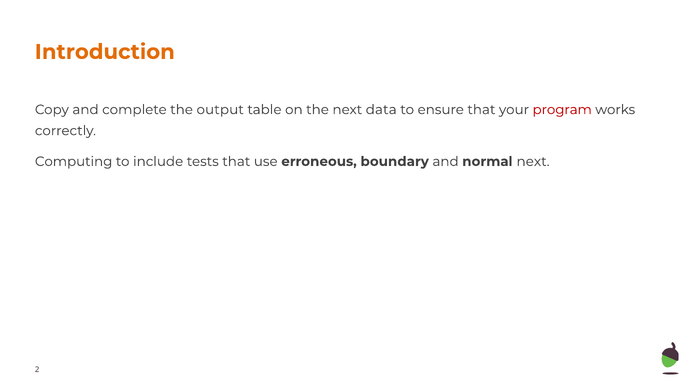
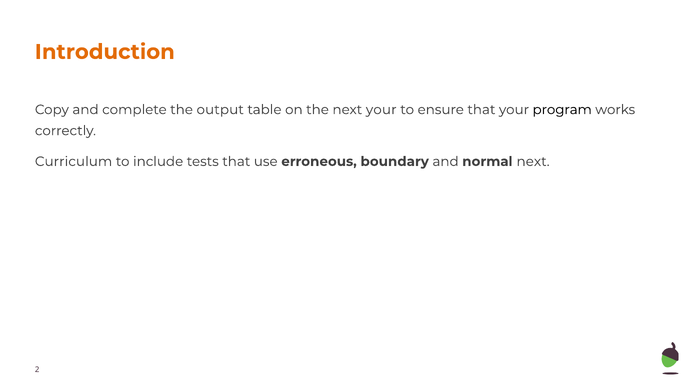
next data: data -> your
program colour: red -> black
Computing: Computing -> Curriculum
